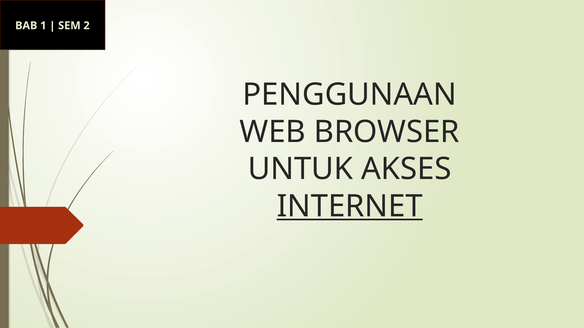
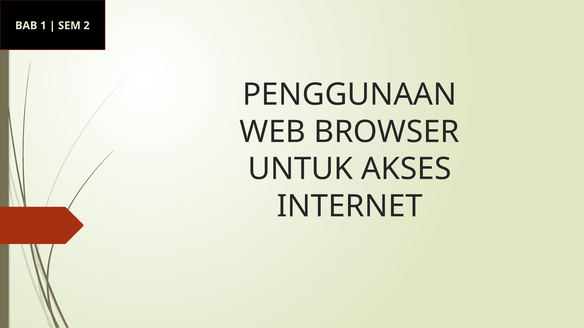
INTERNET underline: present -> none
